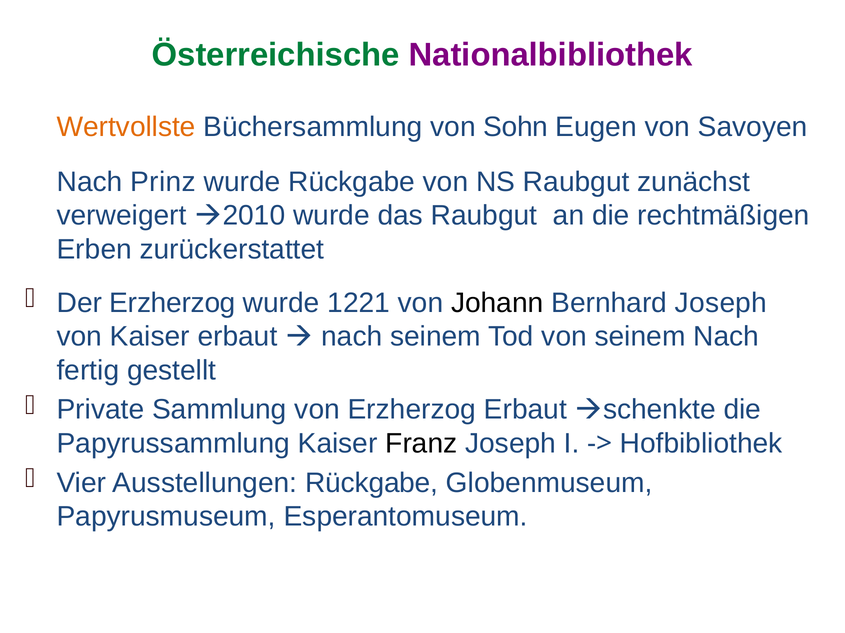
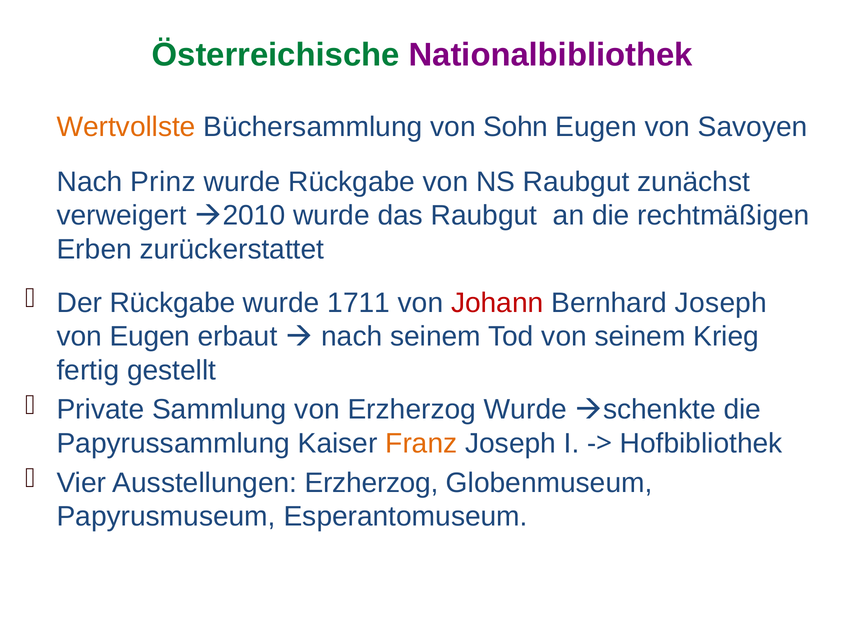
Der Erzherzog: Erzherzog -> Rückgabe
1221: 1221 -> 1711
Johann colour: black -> red
von Kaiser: Kaiser -> Eugen
seinem Nach: Nach -> Krieg
Erzherzog Erbaut: Erbaut -> Wurde
Franz colour: black -> orange
Ausstellungen Rückgabe: Rückgabe -> Erzherzog
